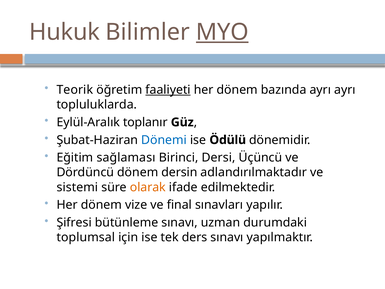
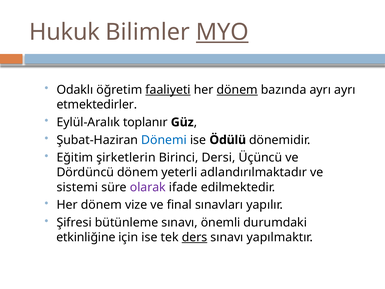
Teorik: Teorik -> Odaklı
dönem at (237, 90) underline: none -> present
topluluklarda: topluluklarda -> etmektedirler
sağlaması: sağlaması -> şirketlerin
dersin: dersin -> yeterli
olarak colour: orange -> purple
uzman: uzman -> önemli
toplumsal: toplumsal -> etkinliğine
ders underline: none -> present
